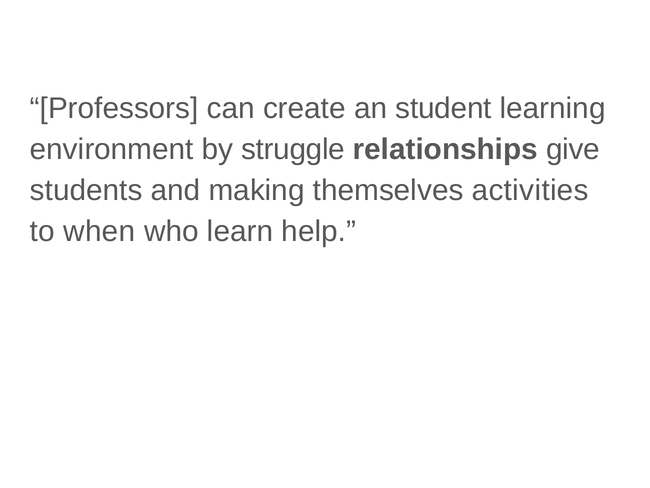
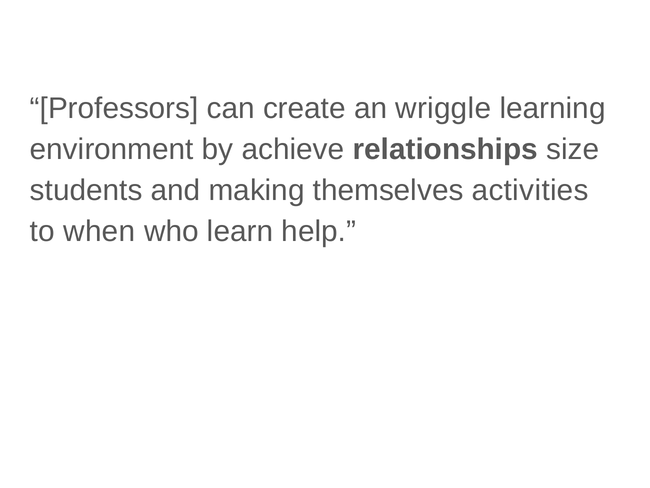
student: student -> wriggle
struggle: struggle -> achieve
give: give -> size
